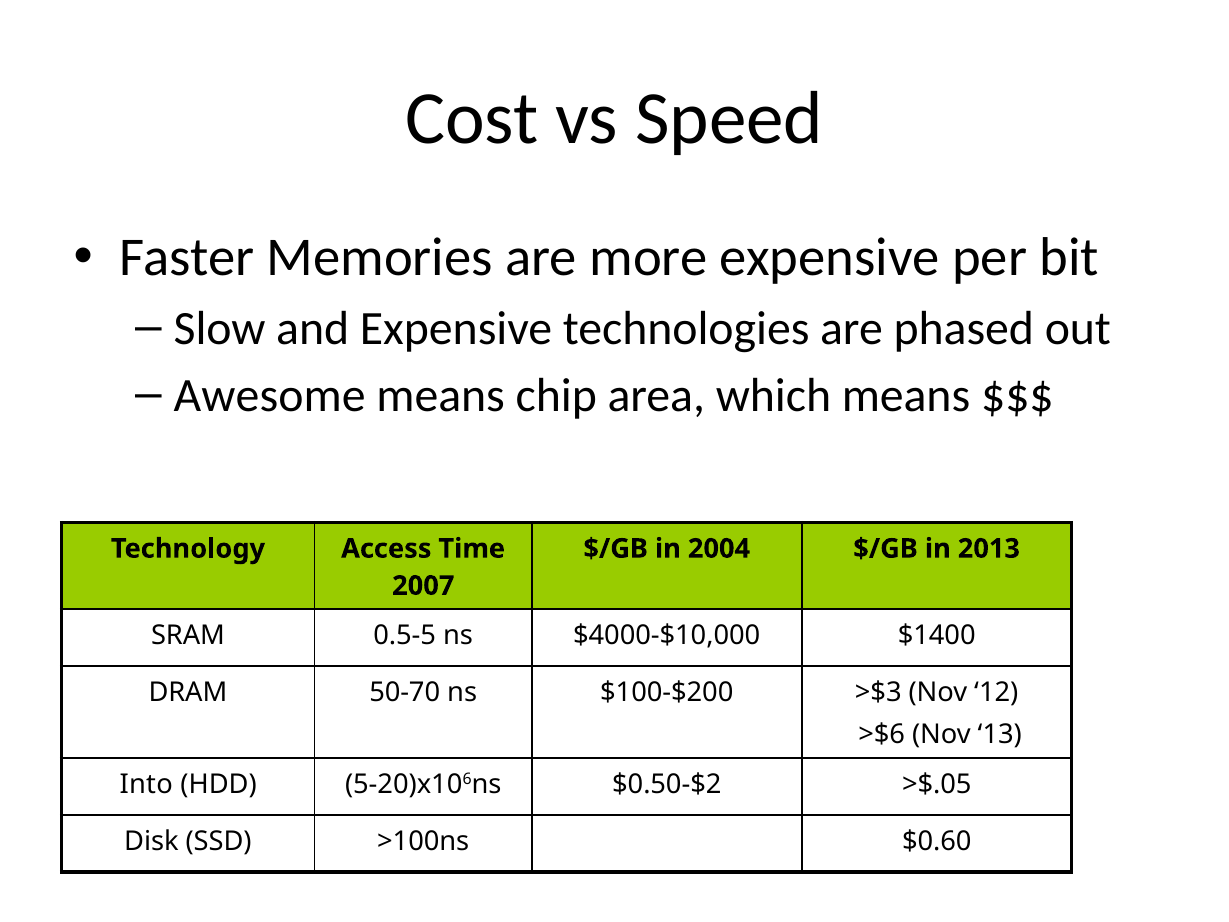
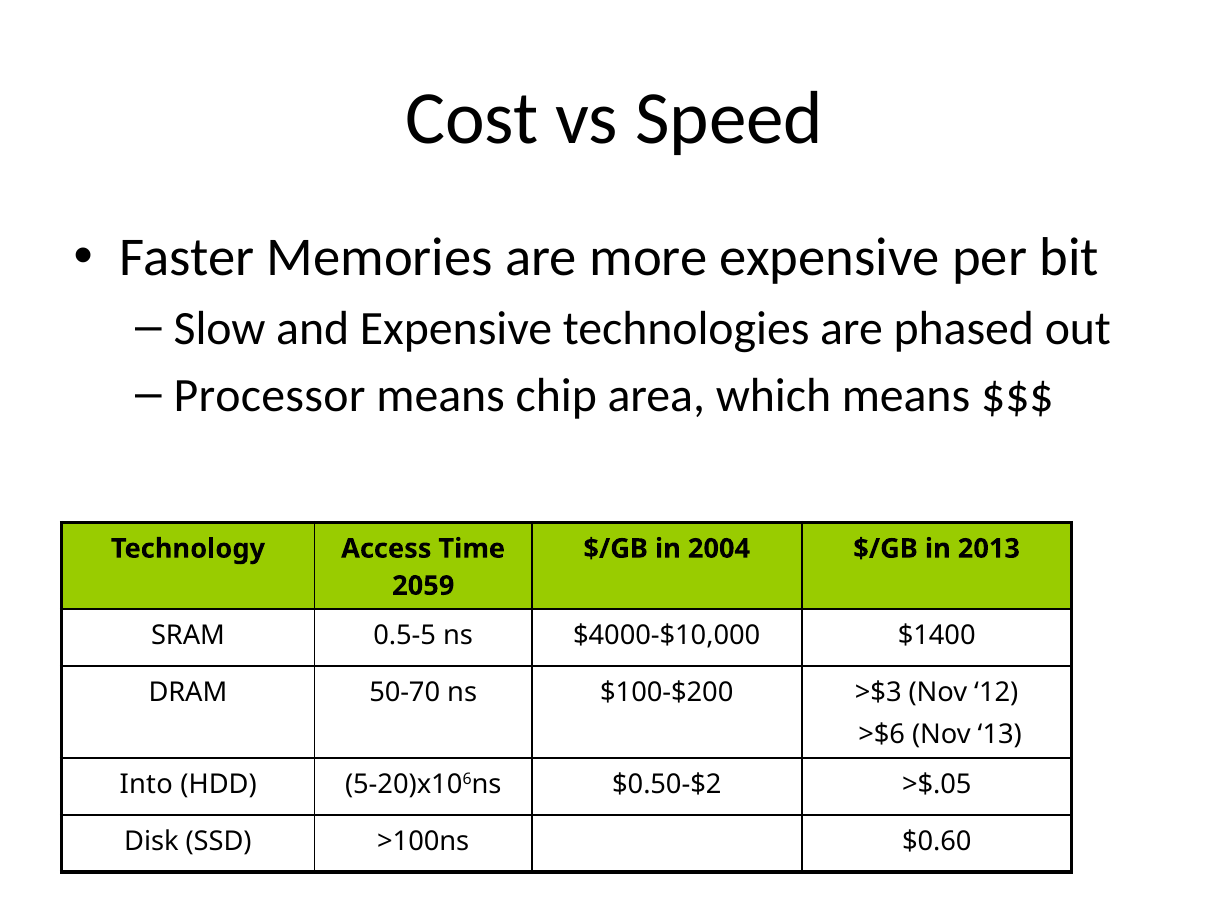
Awesome: Awesome -> Processor
2007: 2007 -> 2059
